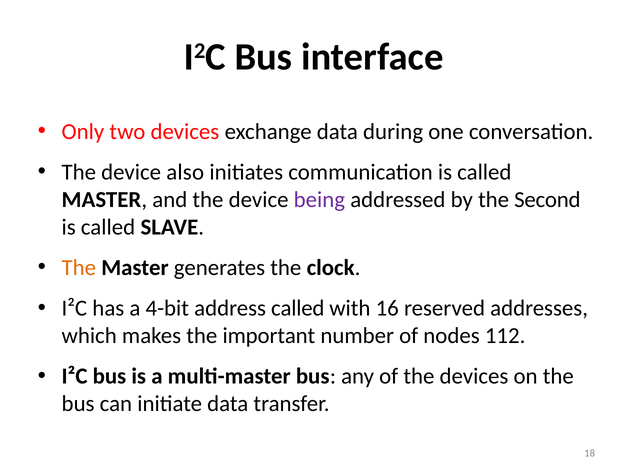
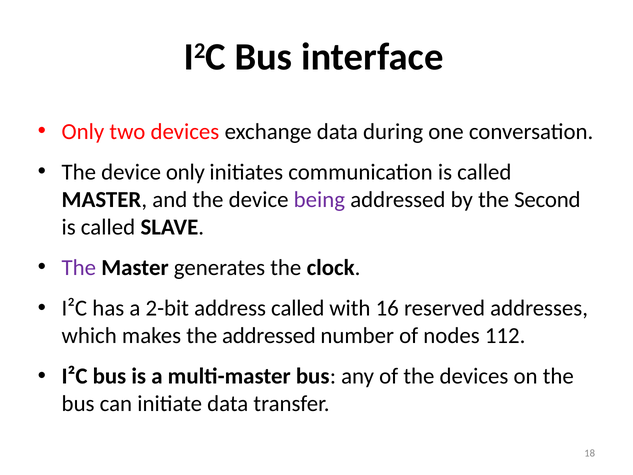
device also: also -> only
The at (79, 268) colour: orange -> purple
4-bit: 4-bit -> 2-bit
the important: important -> addressed
